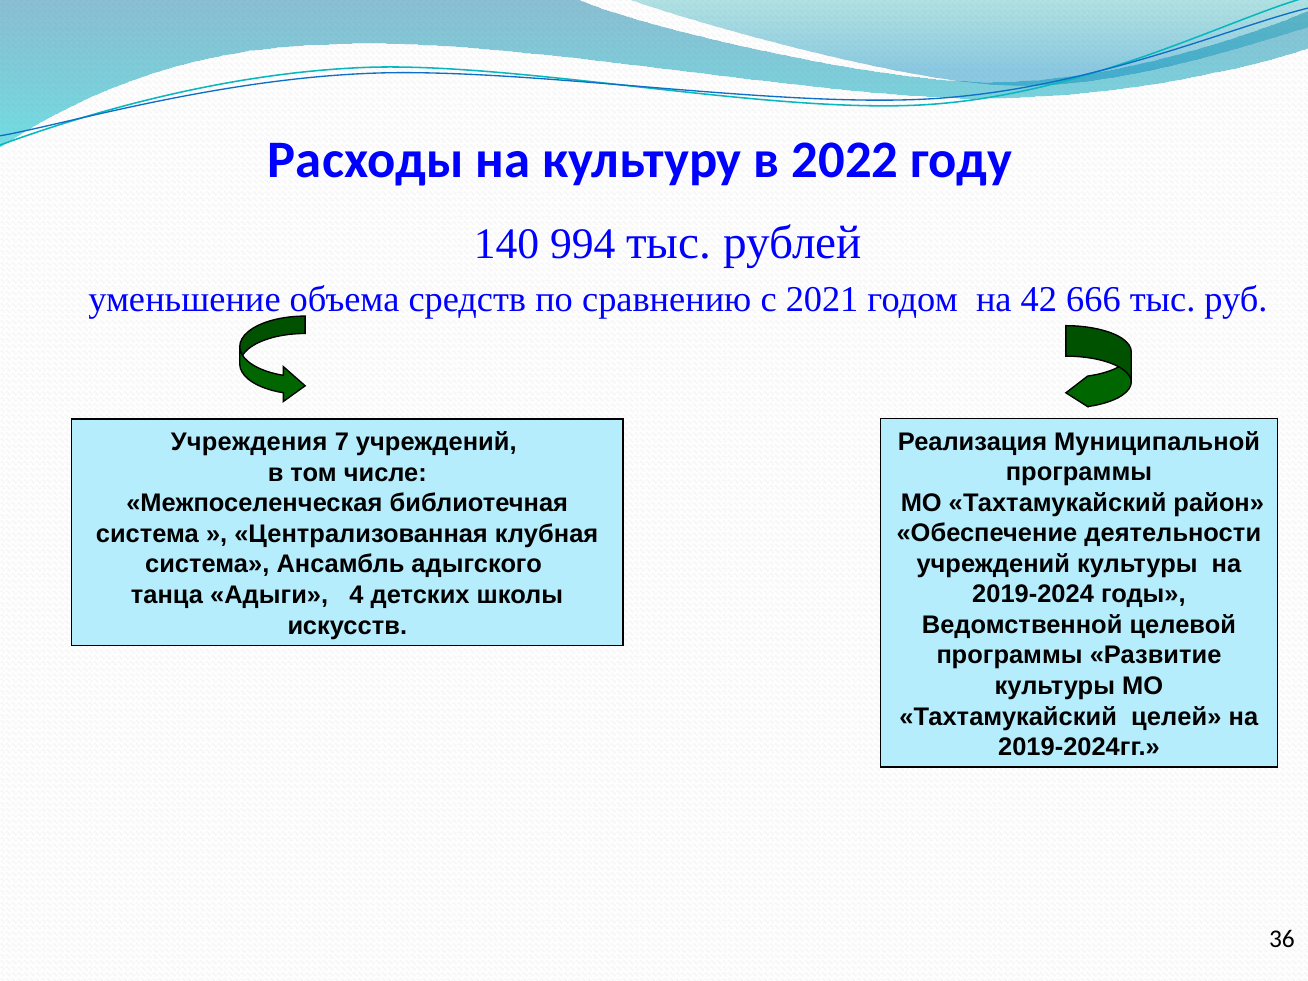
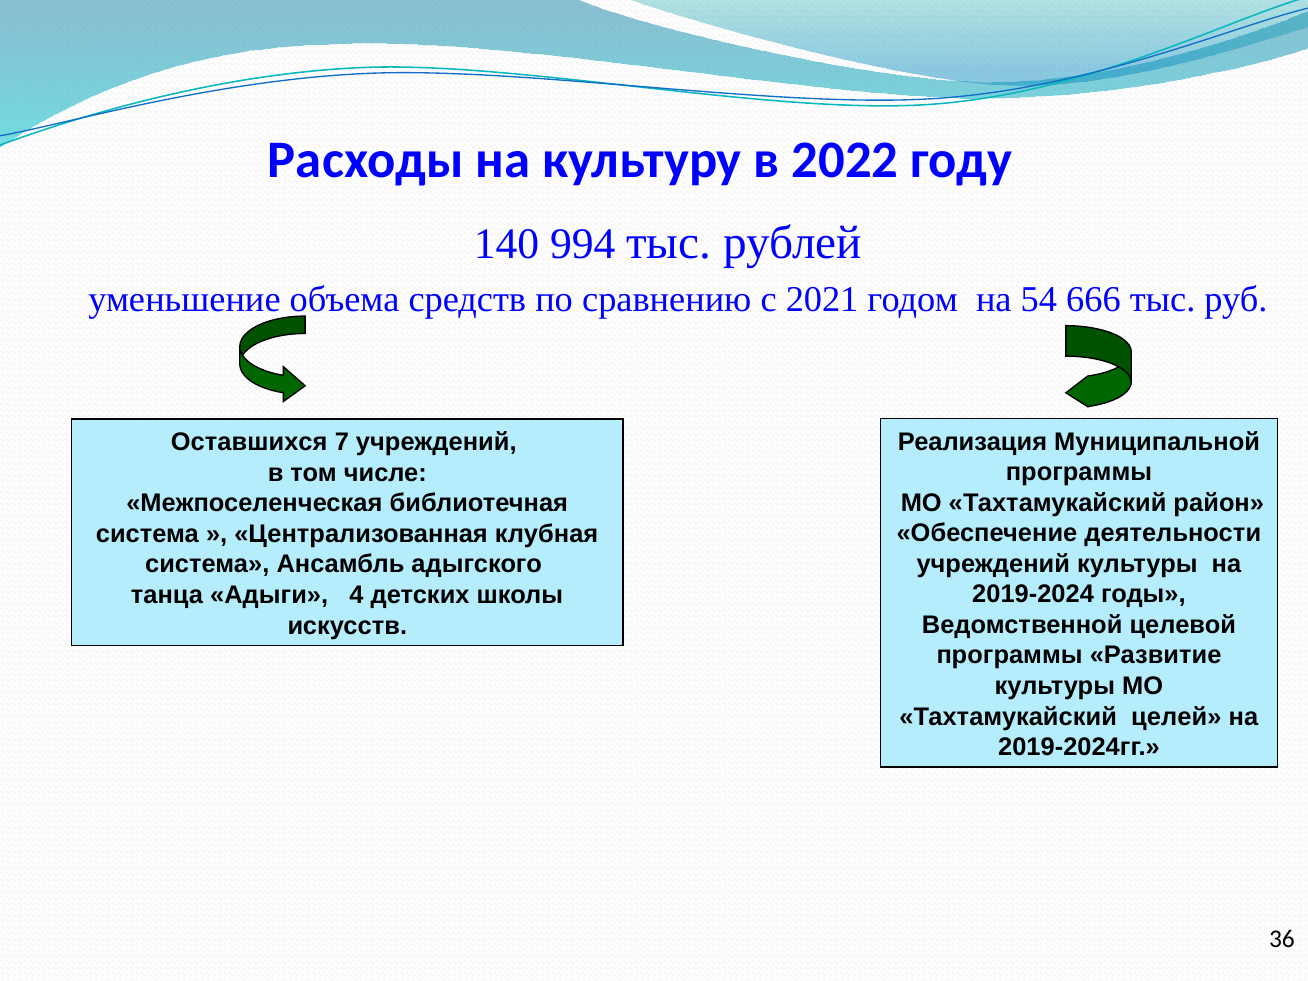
42: 42 -> 54
Учреждения: Учреждения -> Оставшихся
